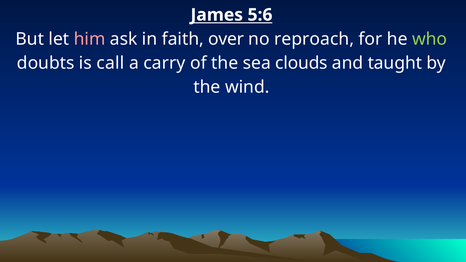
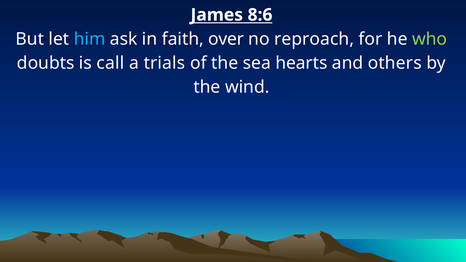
5:6: 5:6 -> 8:6
him colour: pink -> light blue
carry: carry -> trials
clouds: clouds -> hearts
taught: taught -> others
